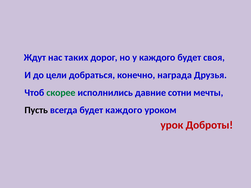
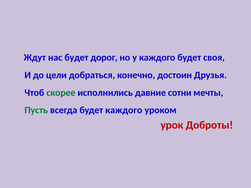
нас таких: таких -> будет
награда: награда -> достоин
Пусть colour: black -> green
